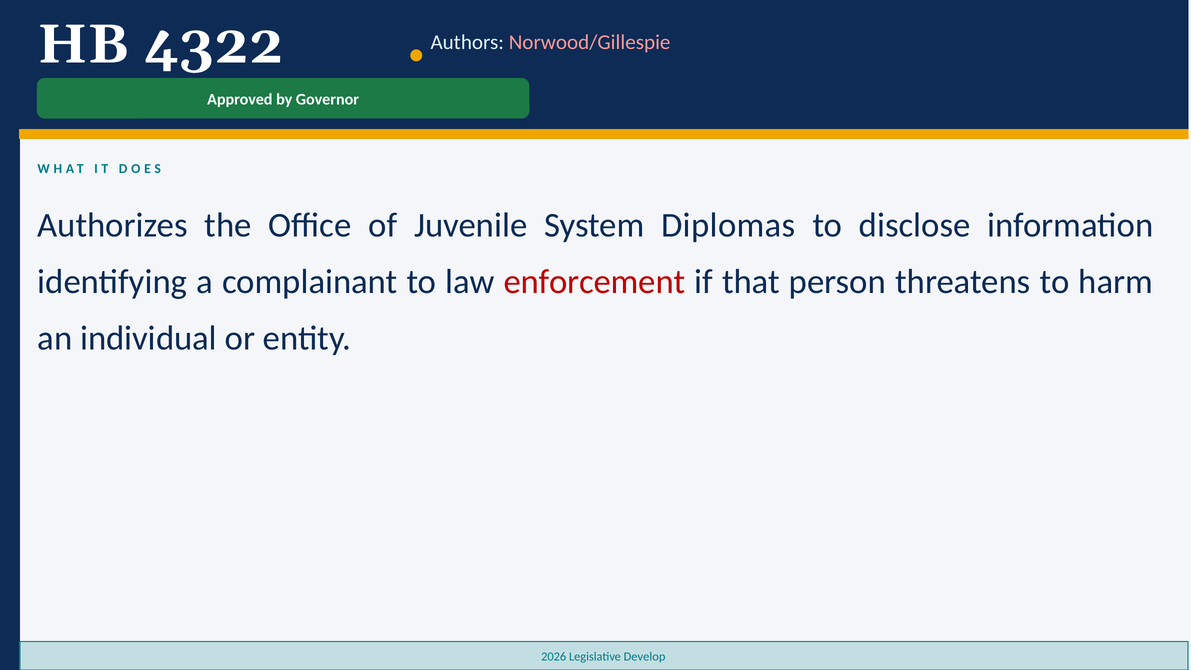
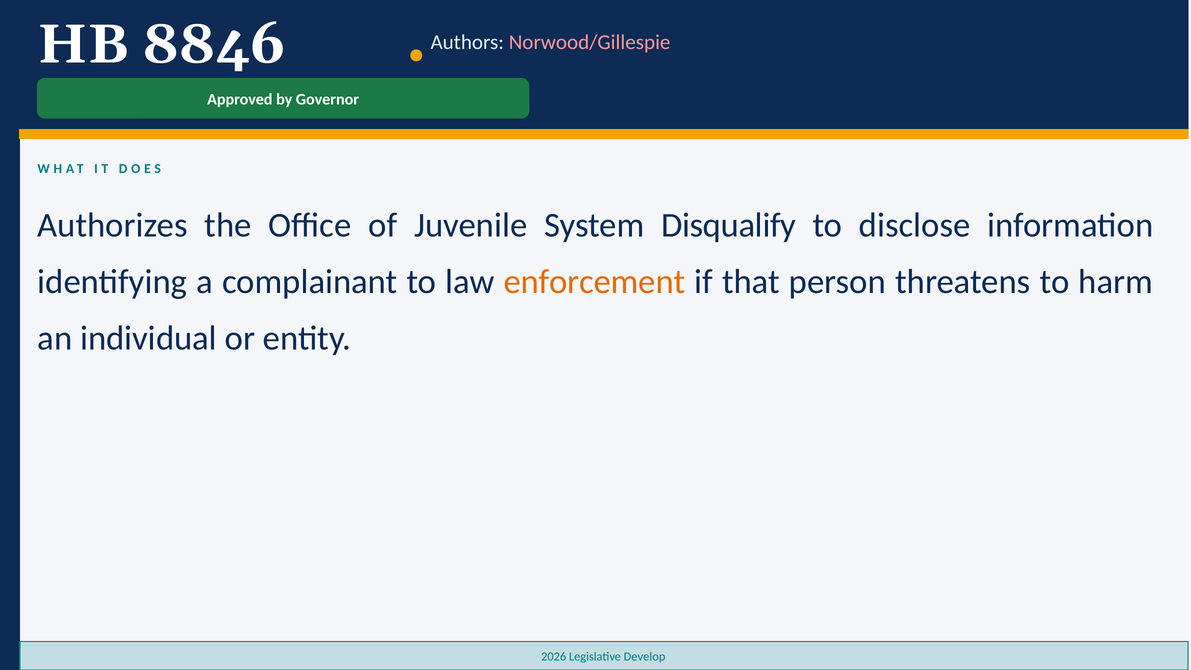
4322: 4322 -> 8846
Diplomas: Diplomas -> Disqualify
enforcement colour: red -> orange
